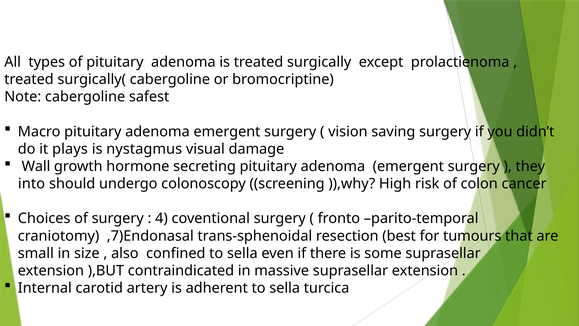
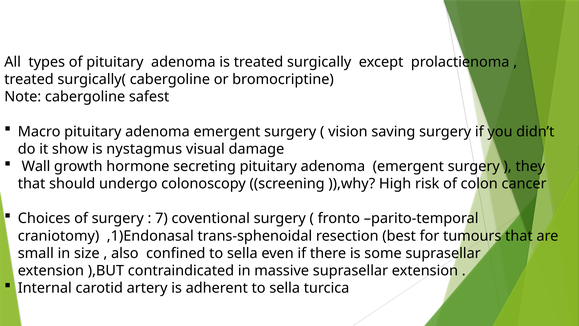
plays: plays -> show
into at (32, 184): into -> that
4: 4 -> 7
,7)Endonasal: ,7)Endonasal -> ,1)Endonasal
